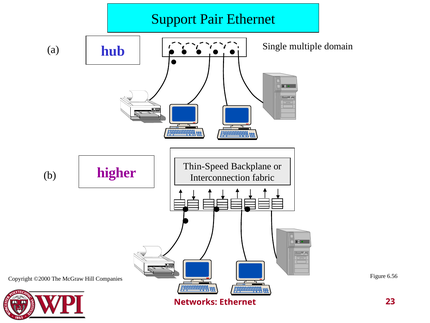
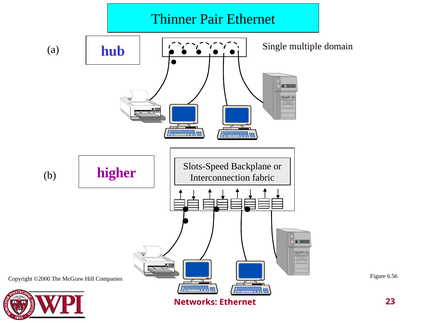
Support: Support -> Thinner
Thin-Speed: Thin-Speed -> Slots-Speed
